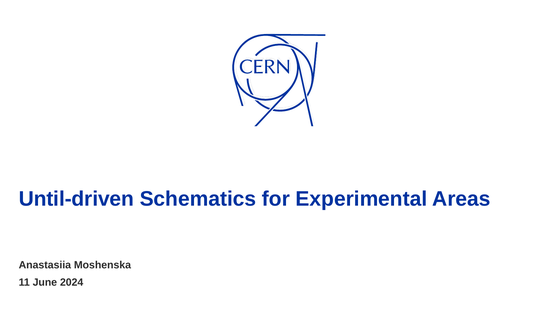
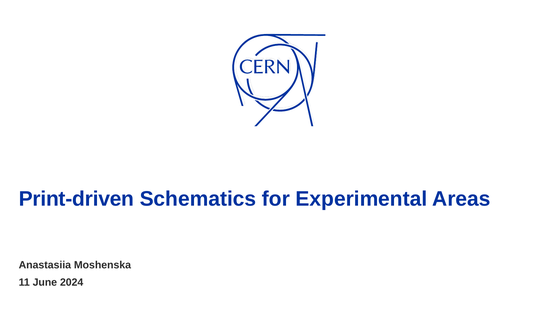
Until-driven: Until-driven -> Print-driven
